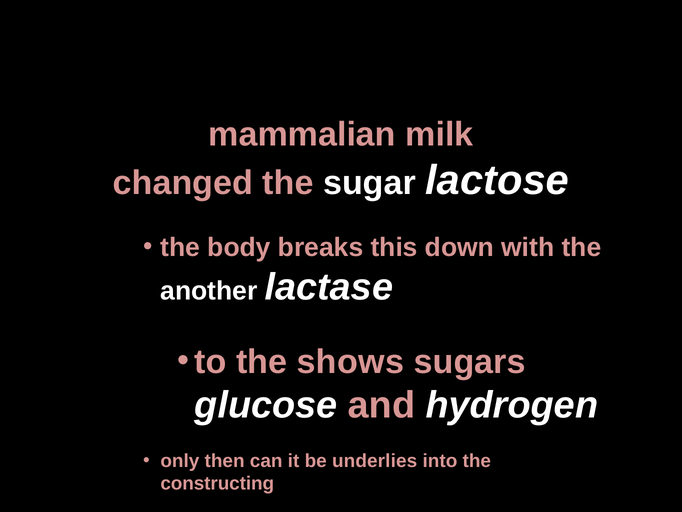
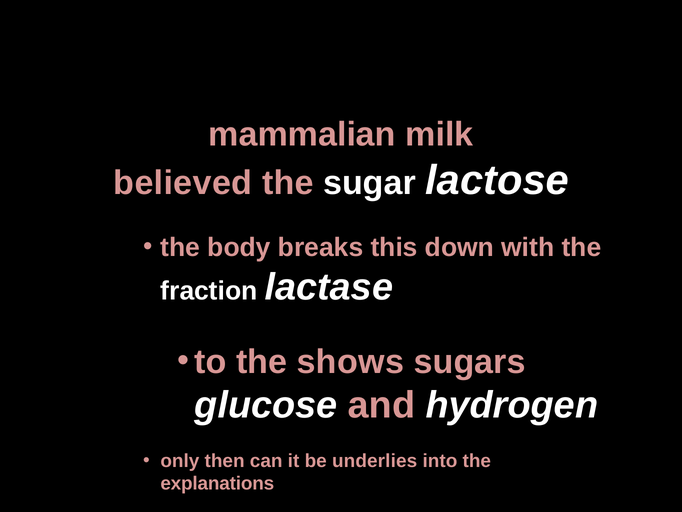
changed: changed -> believed
another: another -> fraction
constructing: constructing -> explanations
